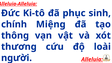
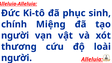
thông at (15, 36): thông -> người
